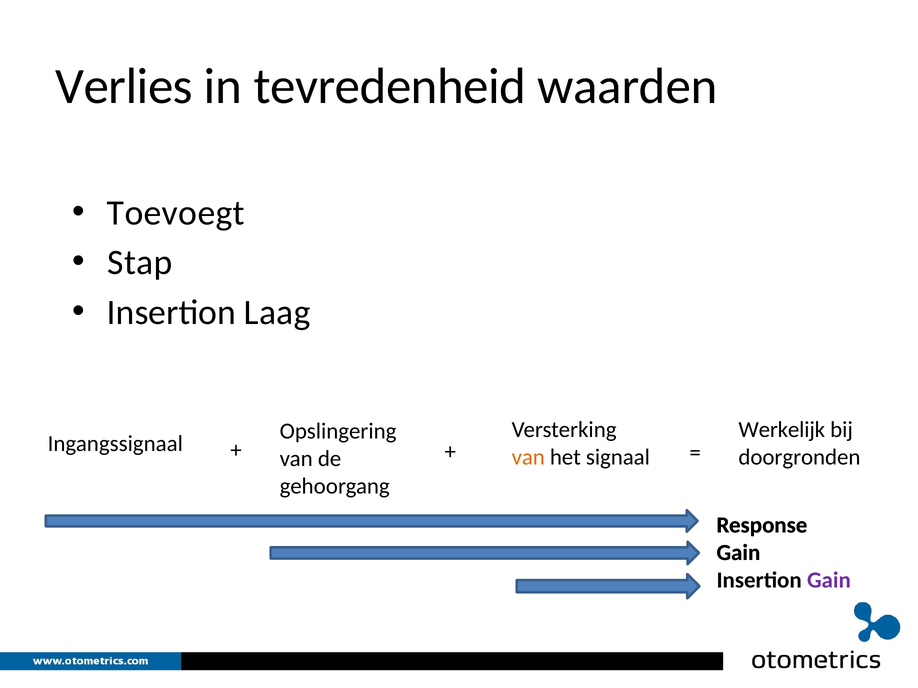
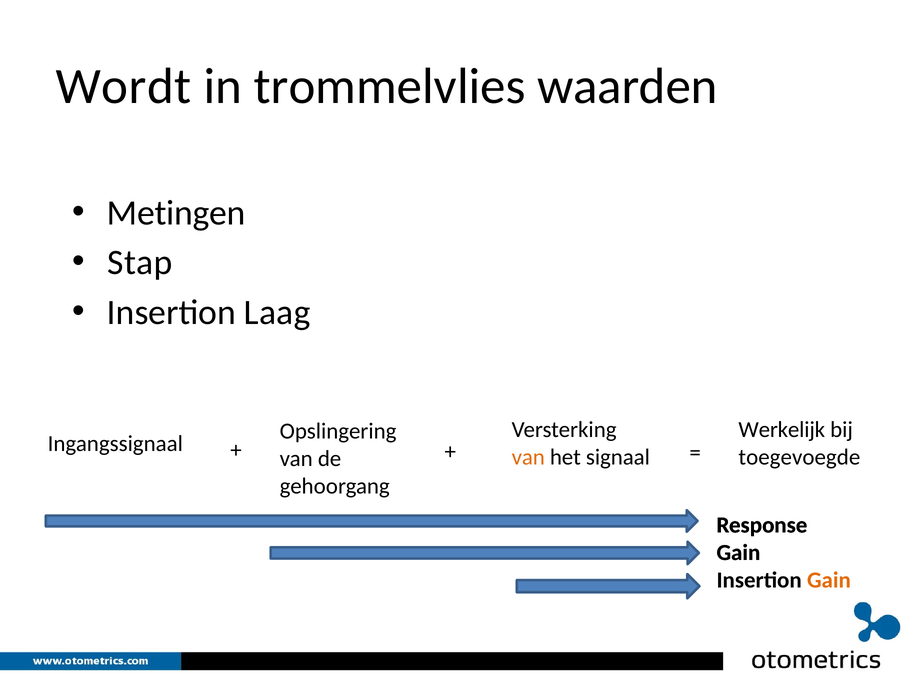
Verlies: Verlies -> Wordt
tevredenheid: tevredenheid -> trommelvlies
Toevoegt: Toevoegt -> Metingen
doorgronden: doorgronden -> toegevoegde
Gain at (829, 581) colour: purple -> orange
